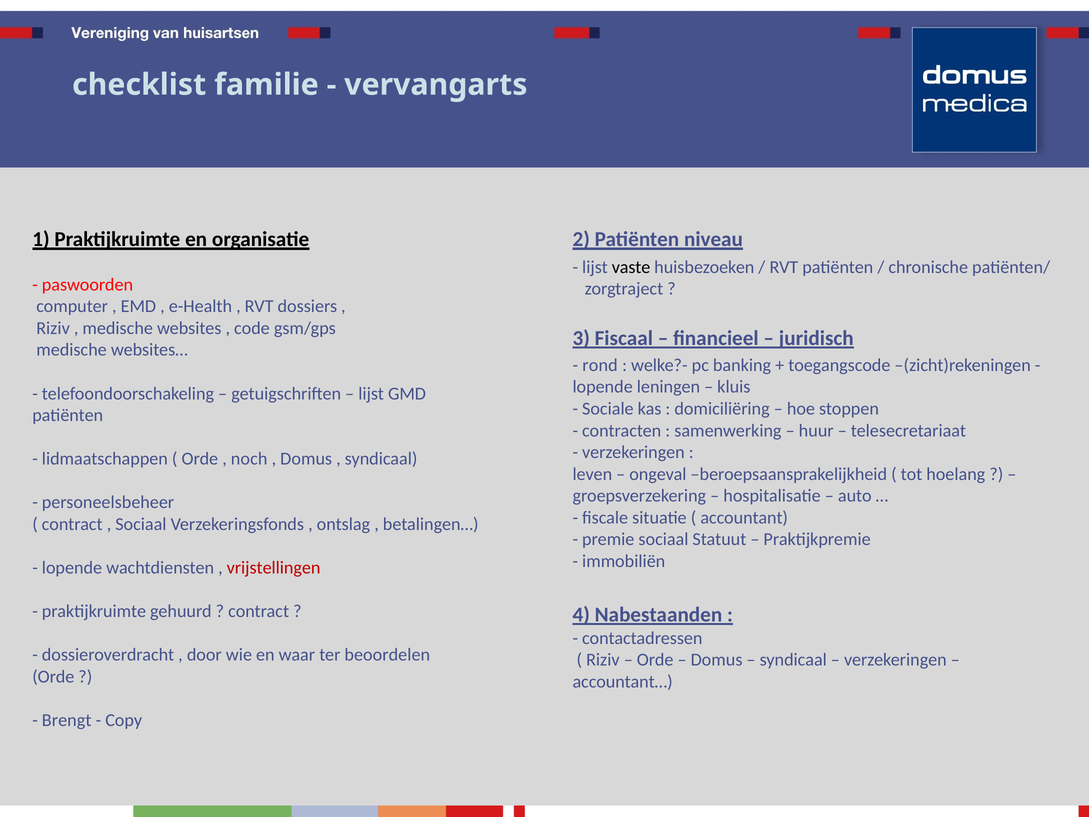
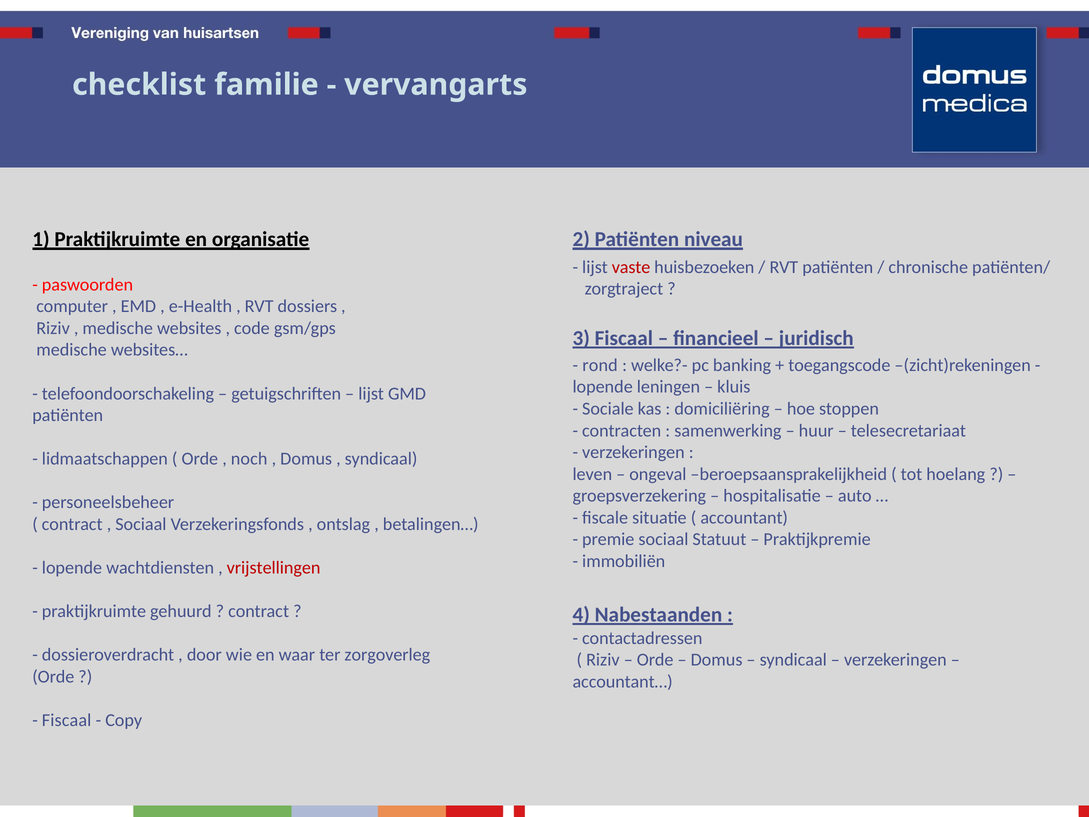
vaste colour: black -> red
beoordelen: beoordelen -> zorgoverleg
Brengt at (67, 720): Brengt -> Fiscaal
